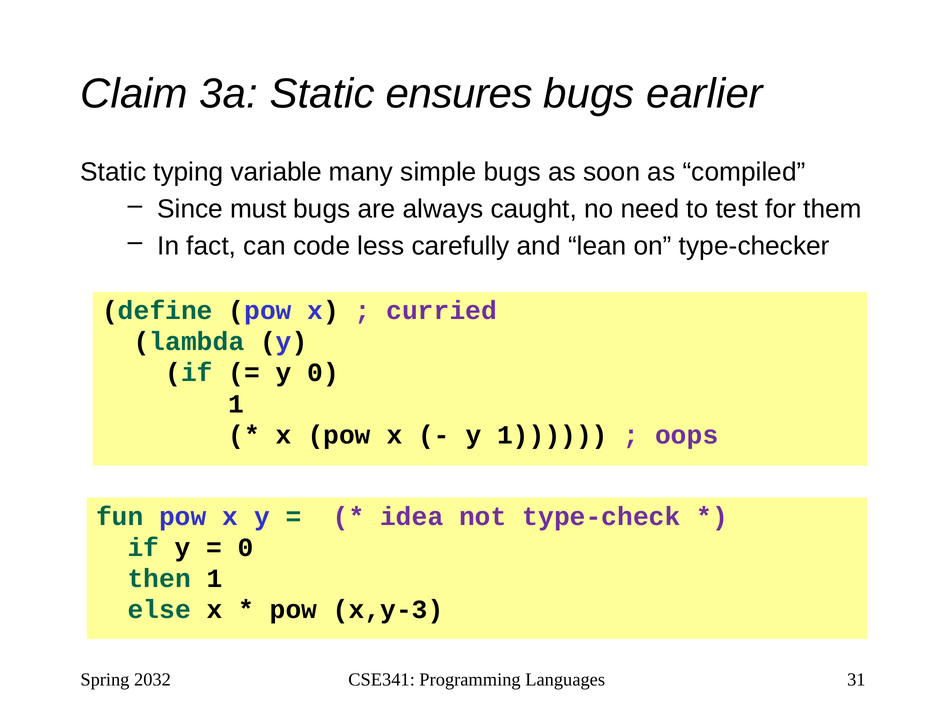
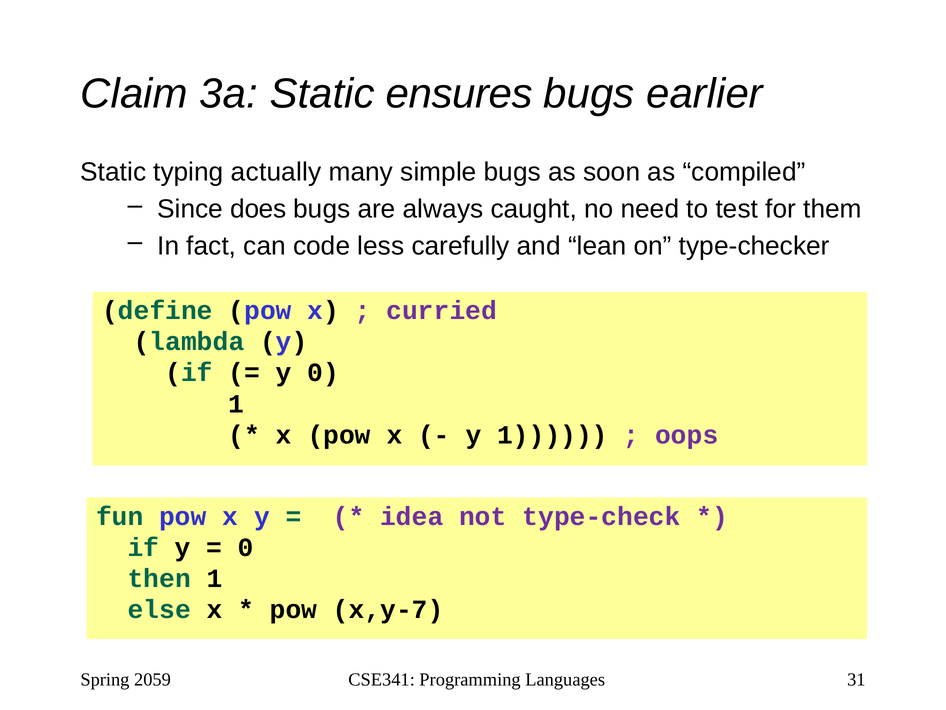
variable: variable -> actually
must: must -> does
x,y-3: x,y-3 -> x,y-7
2032: 2032 -> 2059
